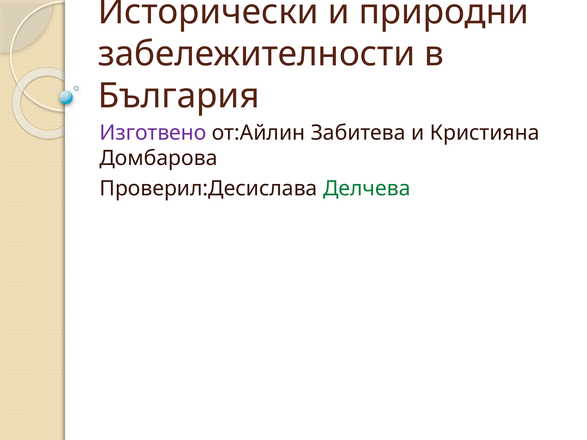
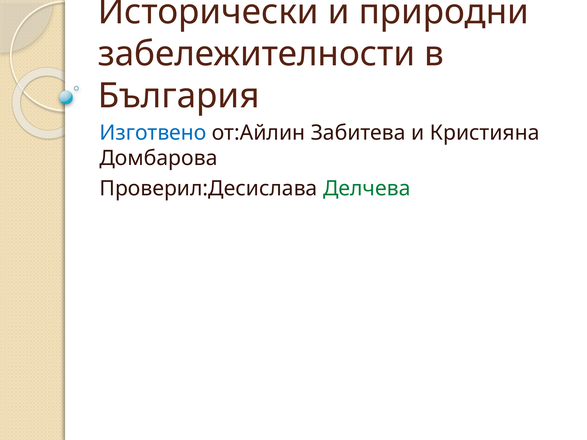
Изготвено colour: purple -> blue
